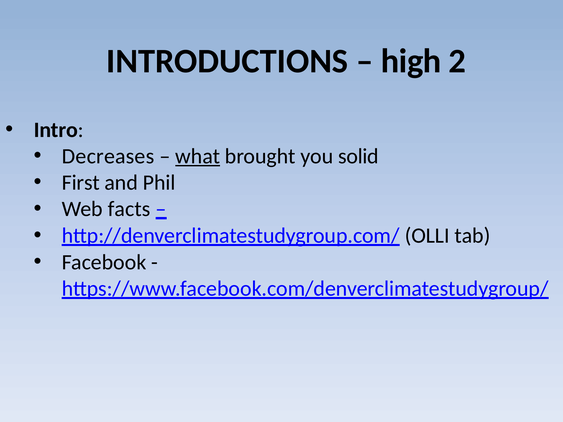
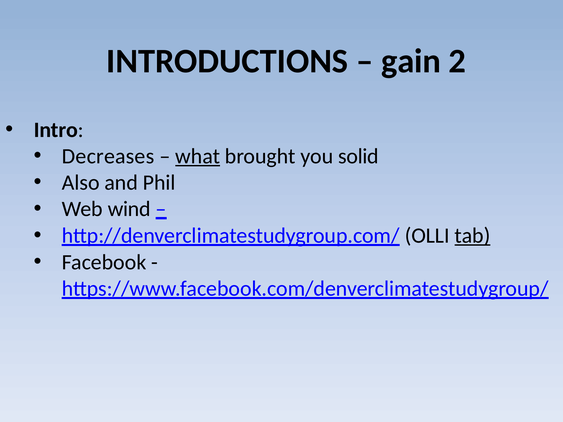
high: high -> gain
First: First -> Also
facts: facts -> wind
tab underline: none -> present
